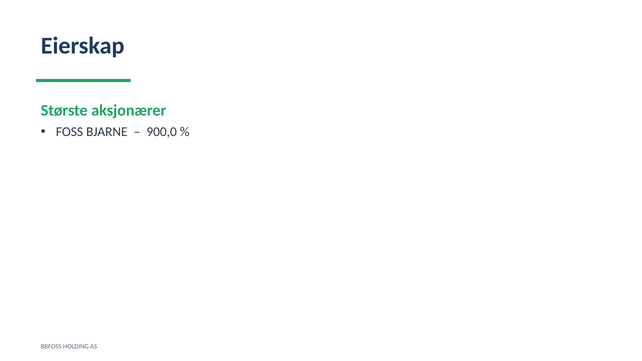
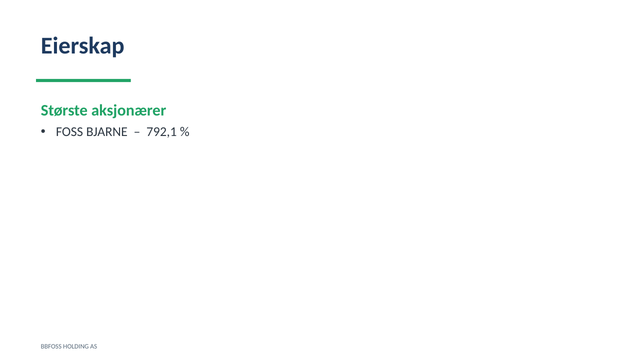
900,0: 900,0 -> 792,1
